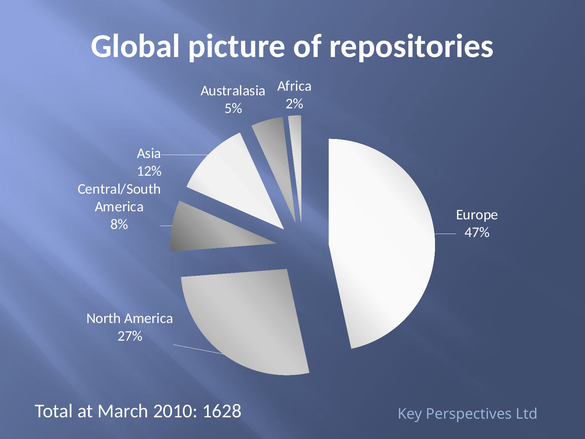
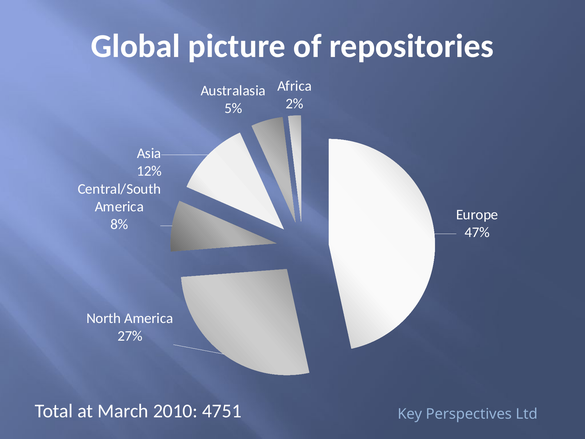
1628: 1628 -> 4751
